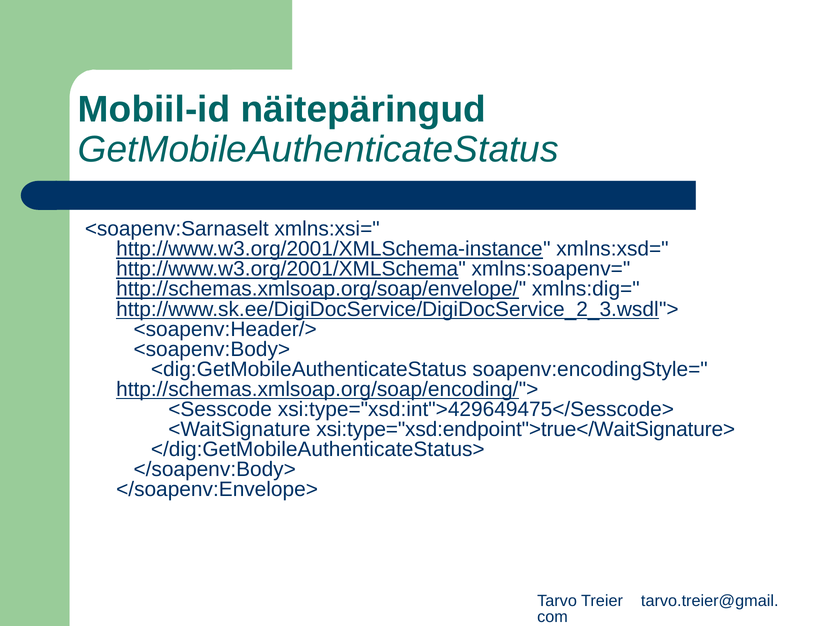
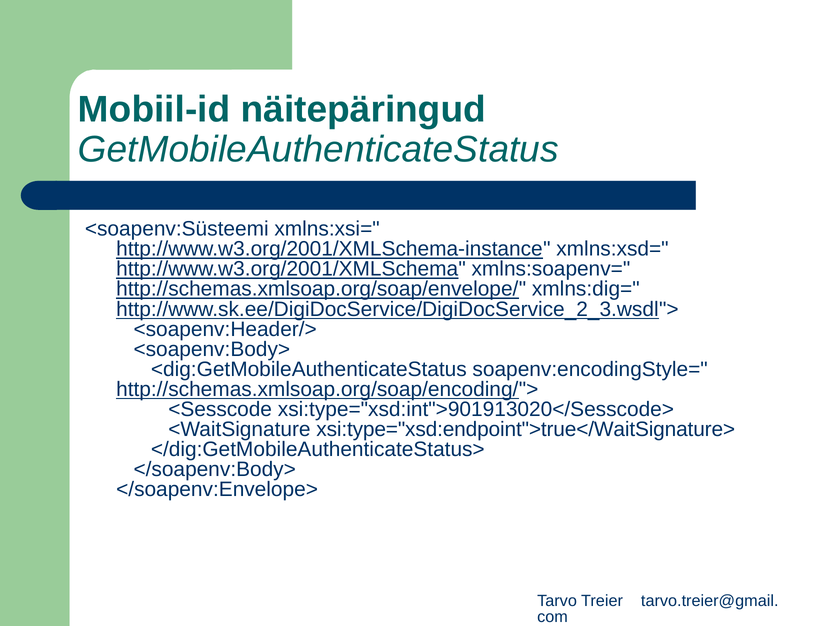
<soapenv:Sarnaselt: <soapenv:Sarnaselt -> <soapenv:Süsteemi
xsi:type="xsd:int">429649475</Sesscode>: xsi:type="xsd:int">429649475</Sesscode> -> xsi:type="xsd:int">901913020</Sesscode>
